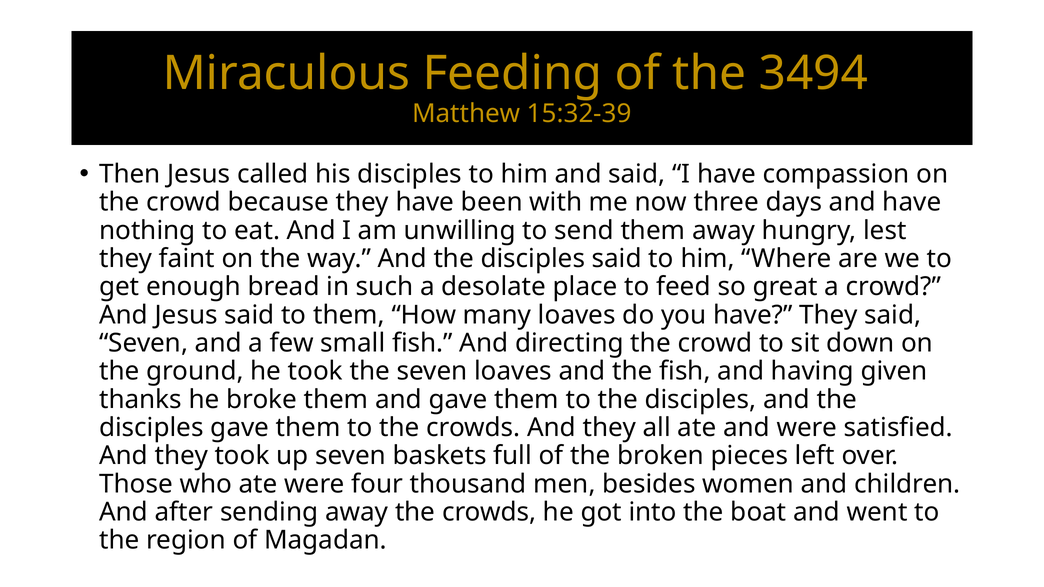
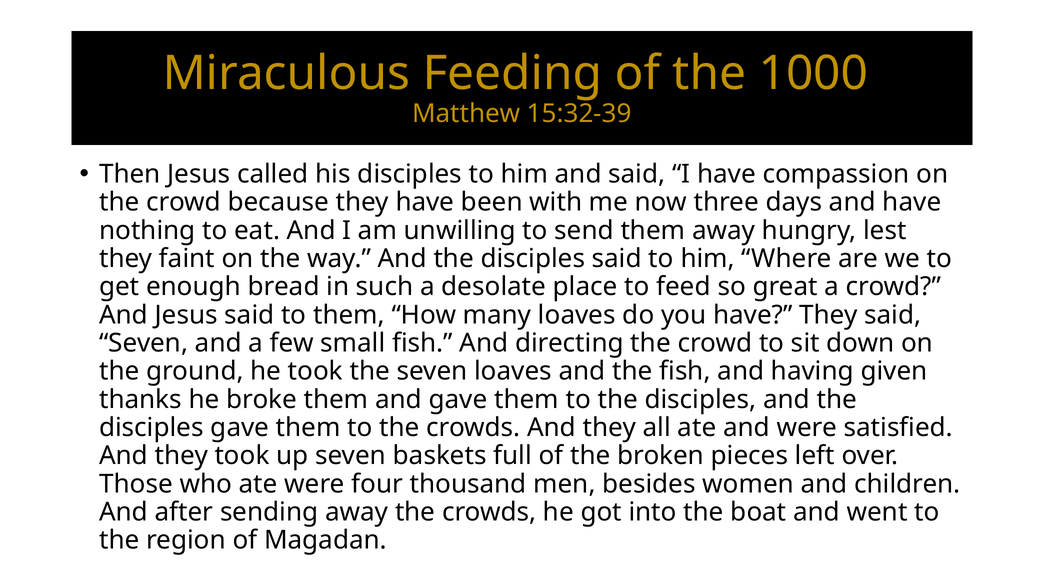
3494: 3494 -> 1000
